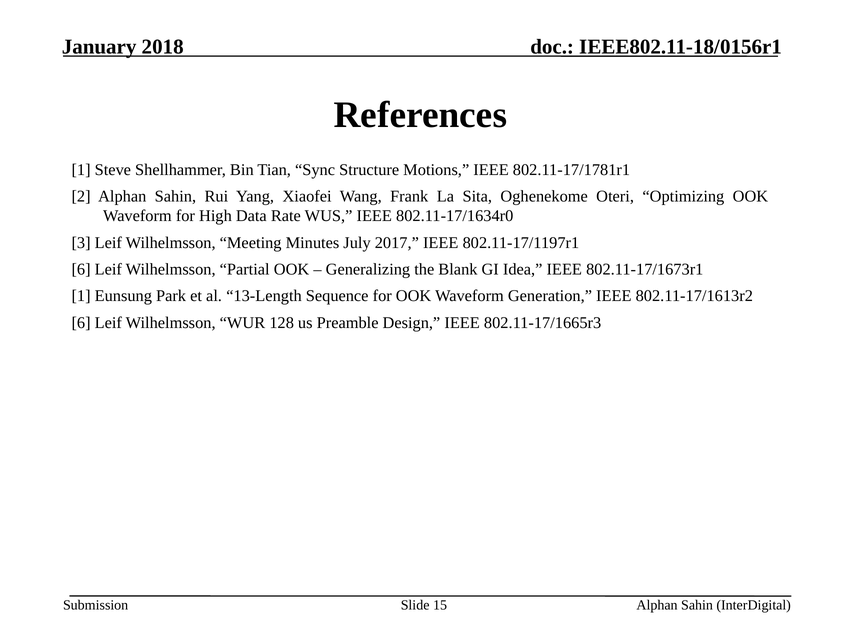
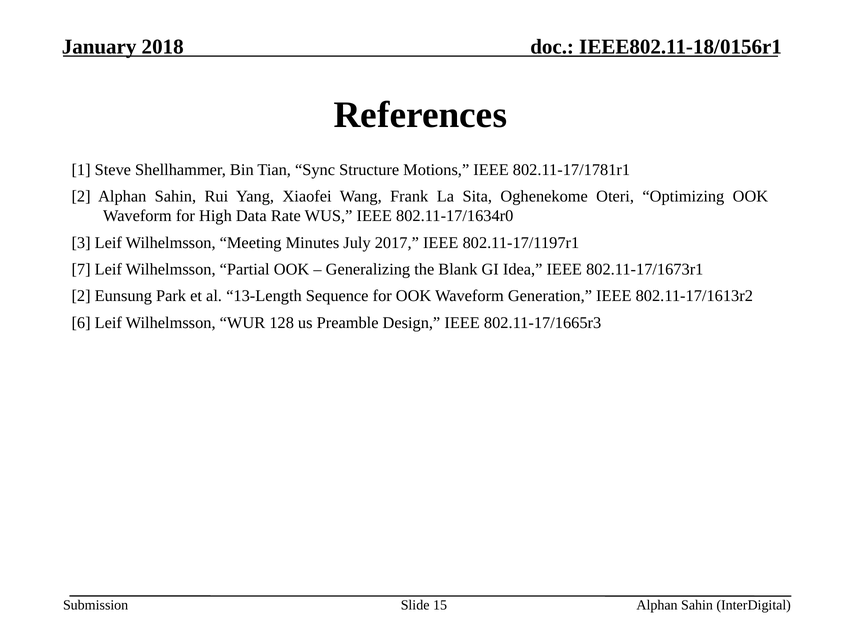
6 at (81, 269): 6 -> 7
1 at (81, 296): 1 -> 2
